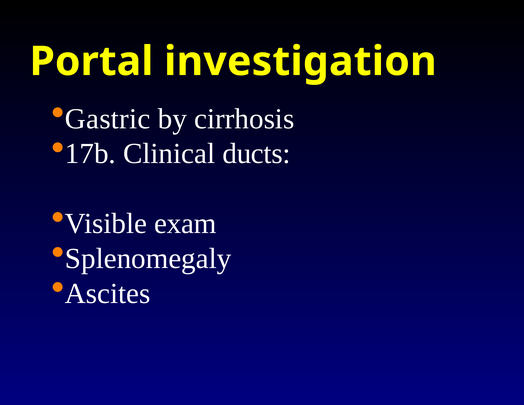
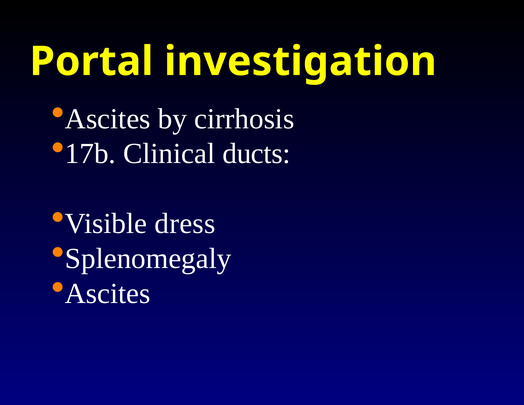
Gastric at (108, 119): Gastric -> Ascites
exam: exam -> dress
